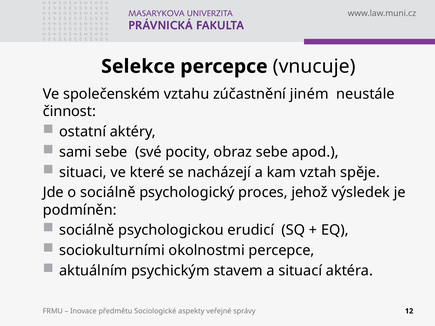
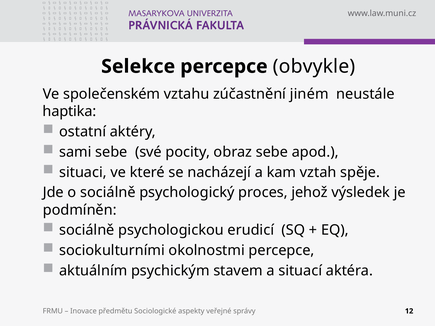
vnucuje: vnucuje -> obvykle
činnost: činnost -> haptika
